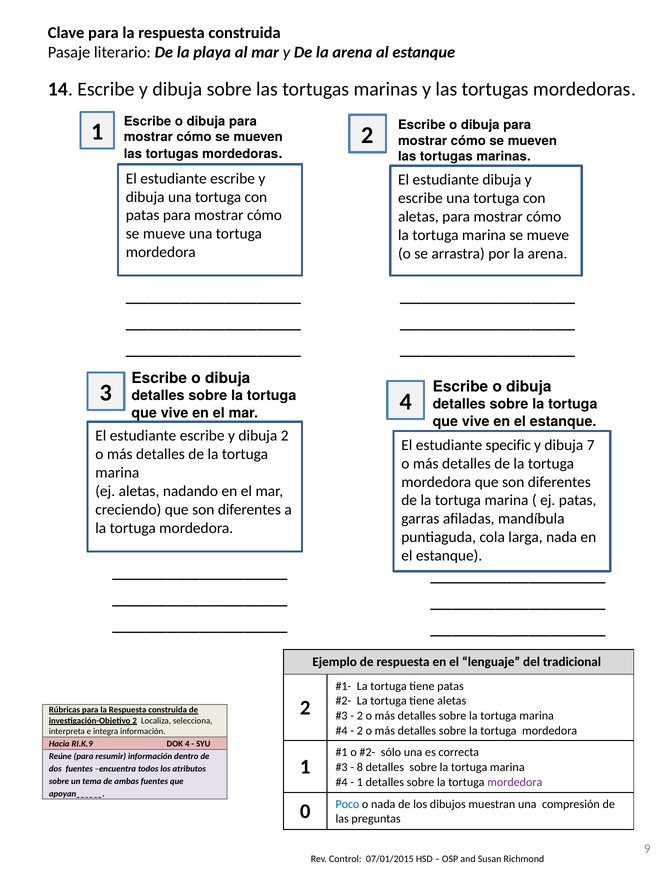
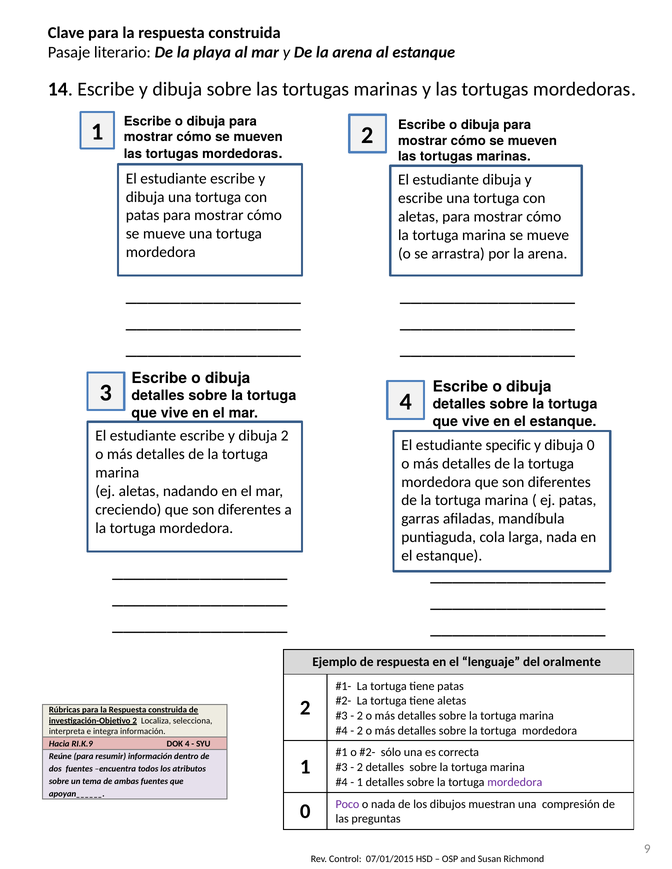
dibuja 7: 7 -> 0
tradicional: tradicional -> oralmente
8 at (360, 768): 8 -> 2
Poco colour: blue -> purple
